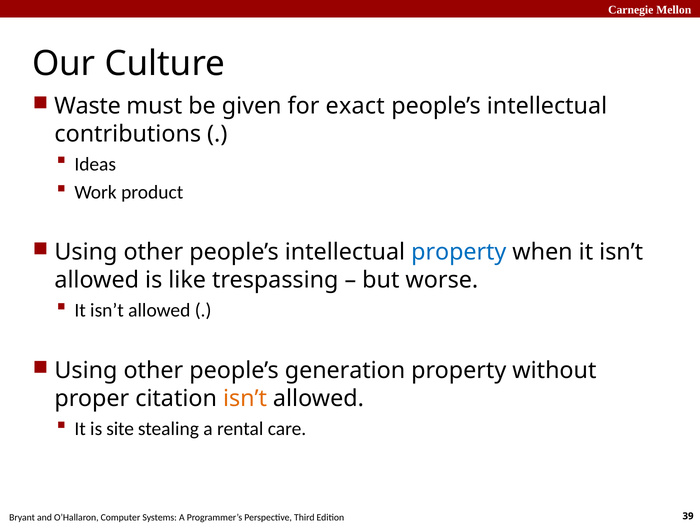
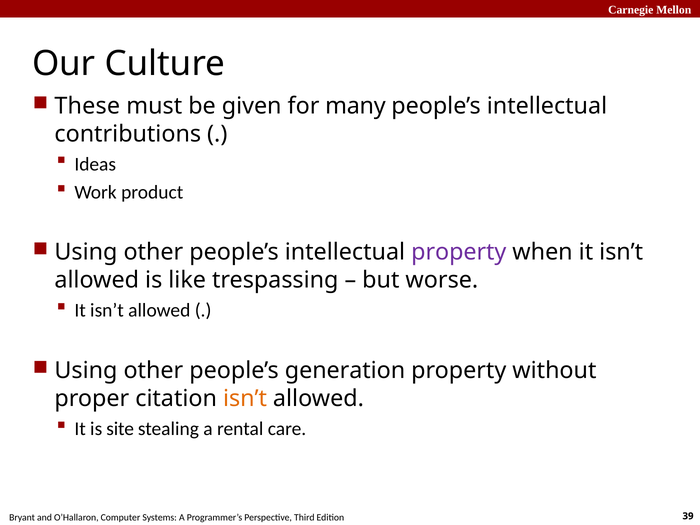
Waste: Waste -> These
exact: exact -> many
property at (459, 252) colour: blue -> purple
